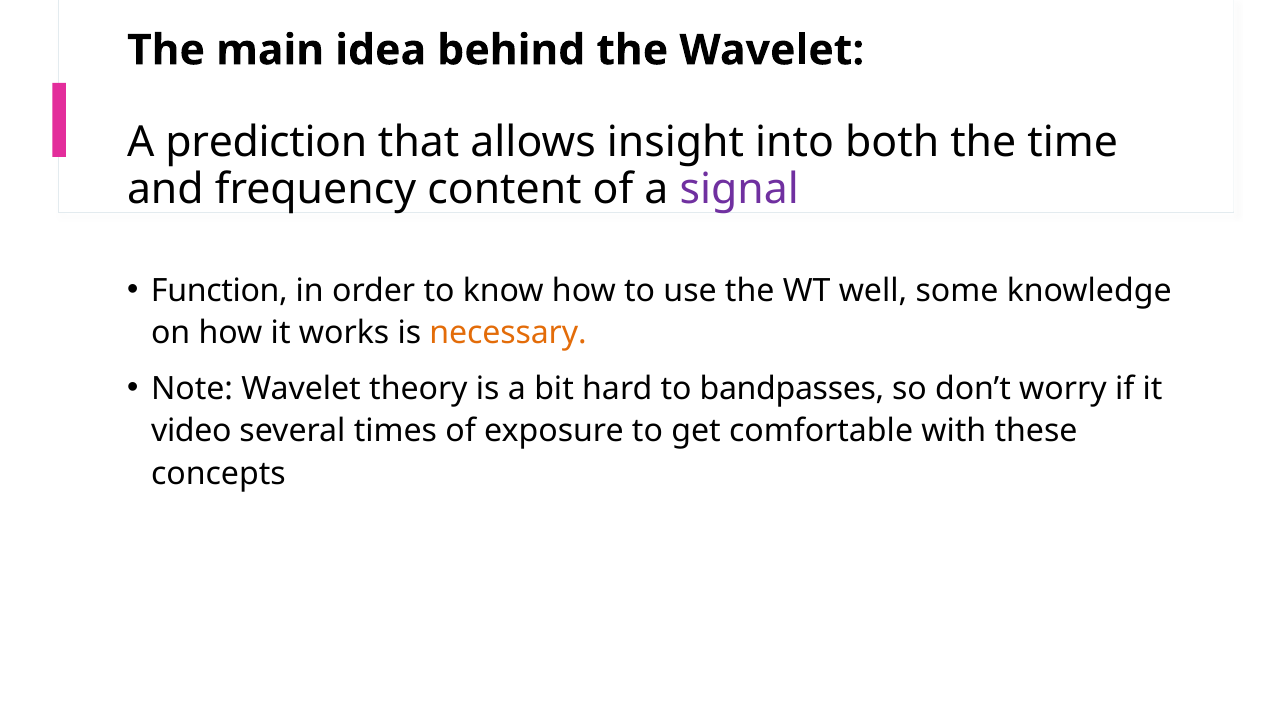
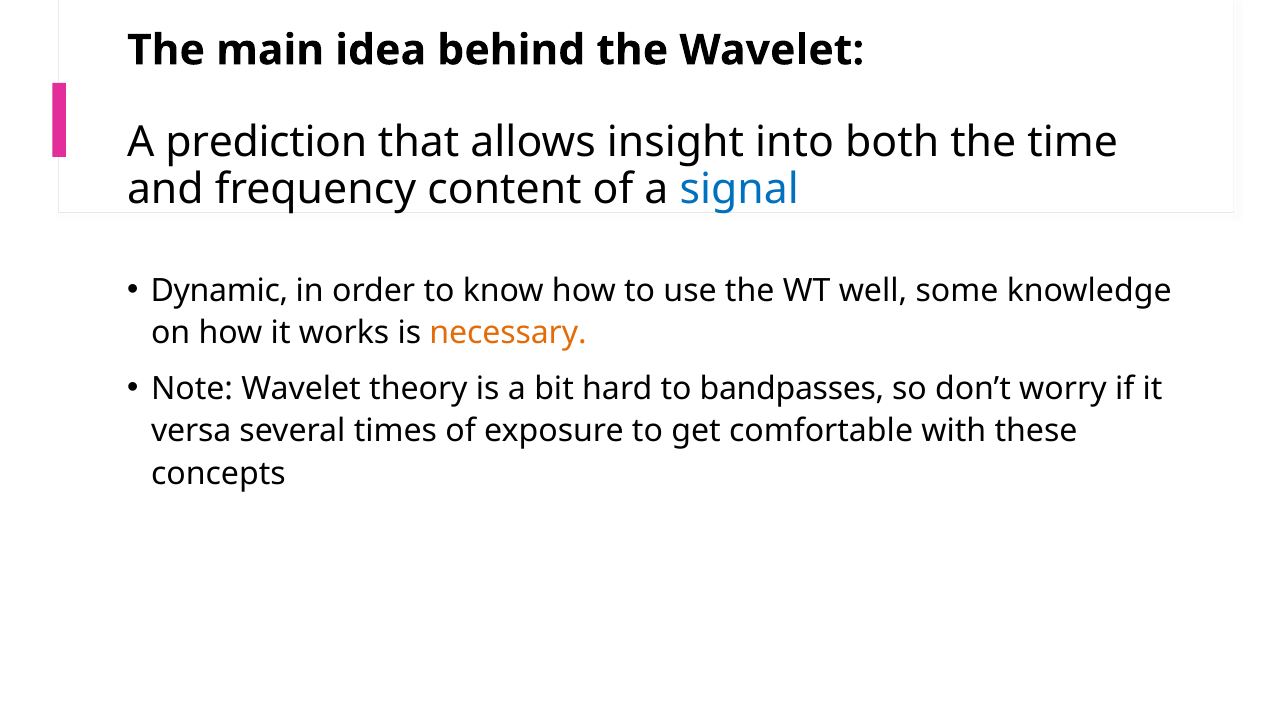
signal colour: purple -> blue
Function: Function -> Dynamic
video: video -> versa
